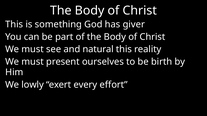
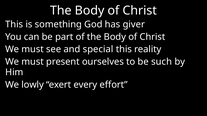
natural: natural -> special
birth: birth -> such
